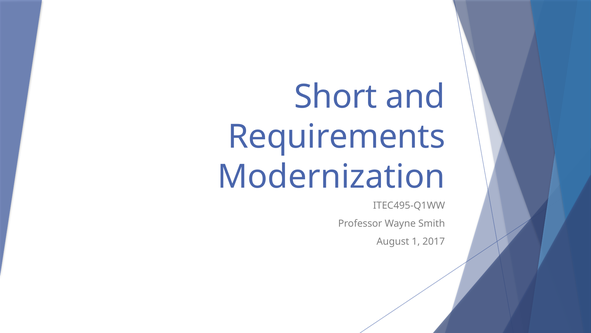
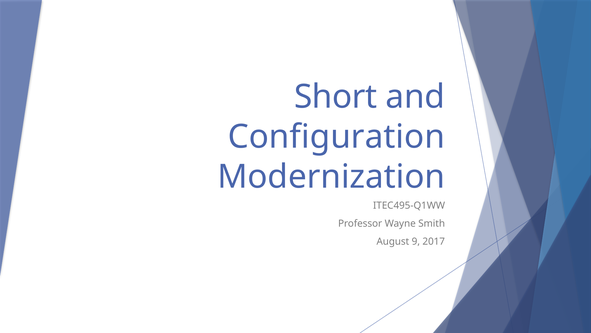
Requirements: Requirements -> Configuration
1: 1 -> 9
